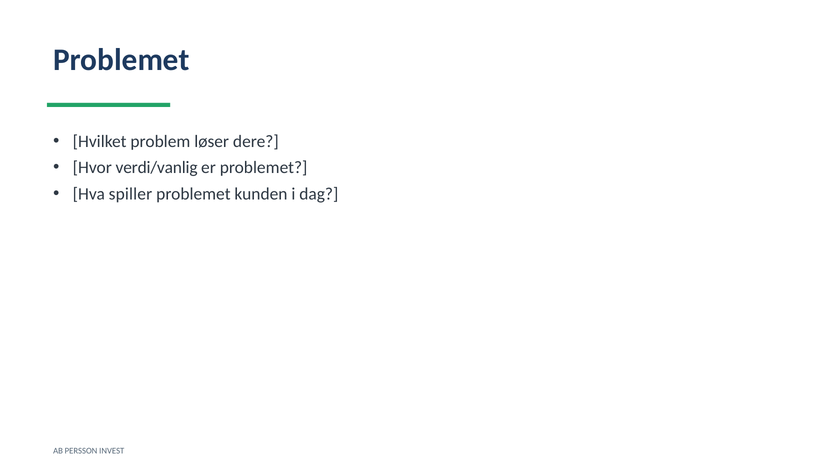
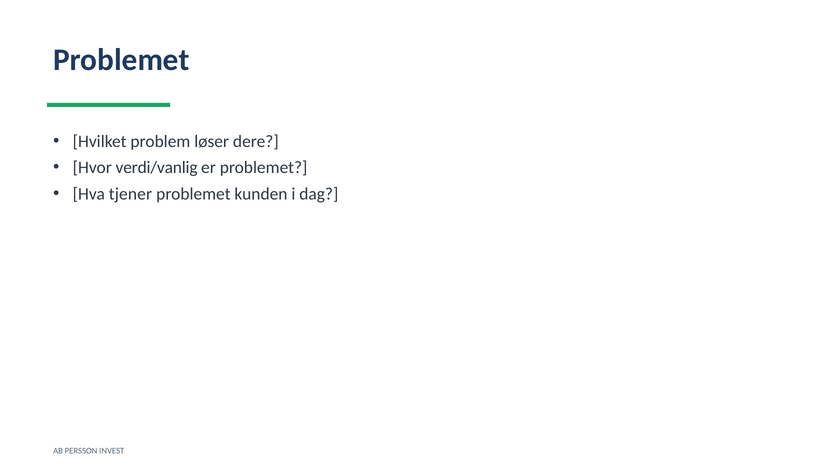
spiller: spiller -> tjener
